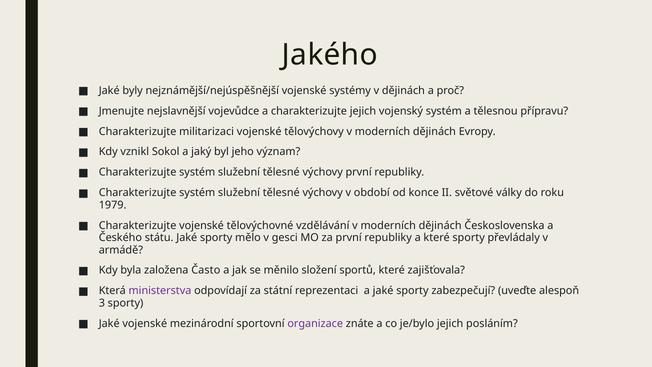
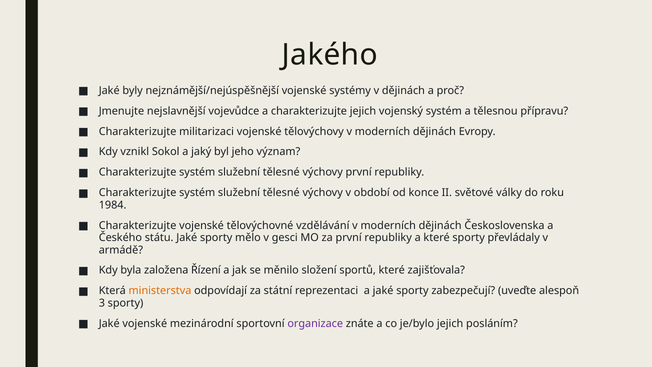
1979: 1979 -> 1984
Často: Často -> Řízení
ministerstva colour: purple -> orange
